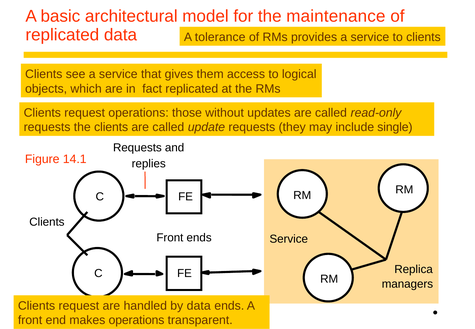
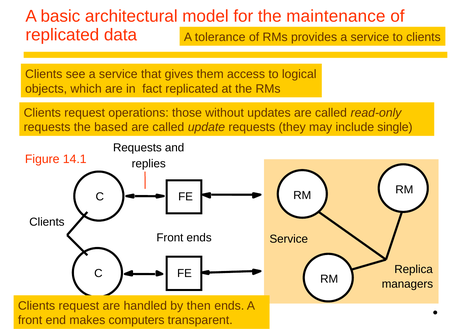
the clients: clients -> based
by data: data -> then
makes operations: operations -> computers
